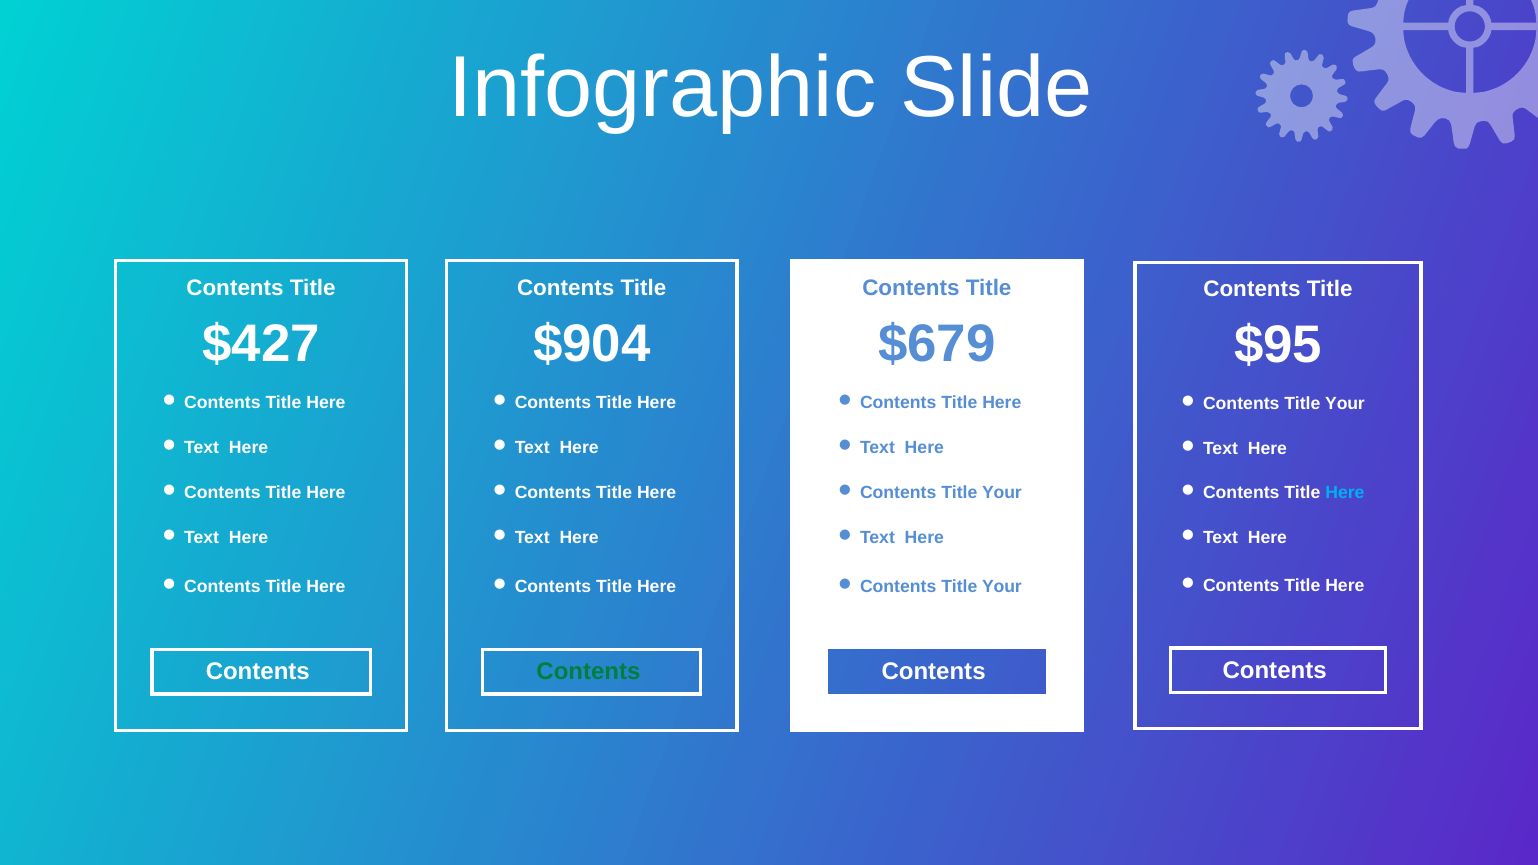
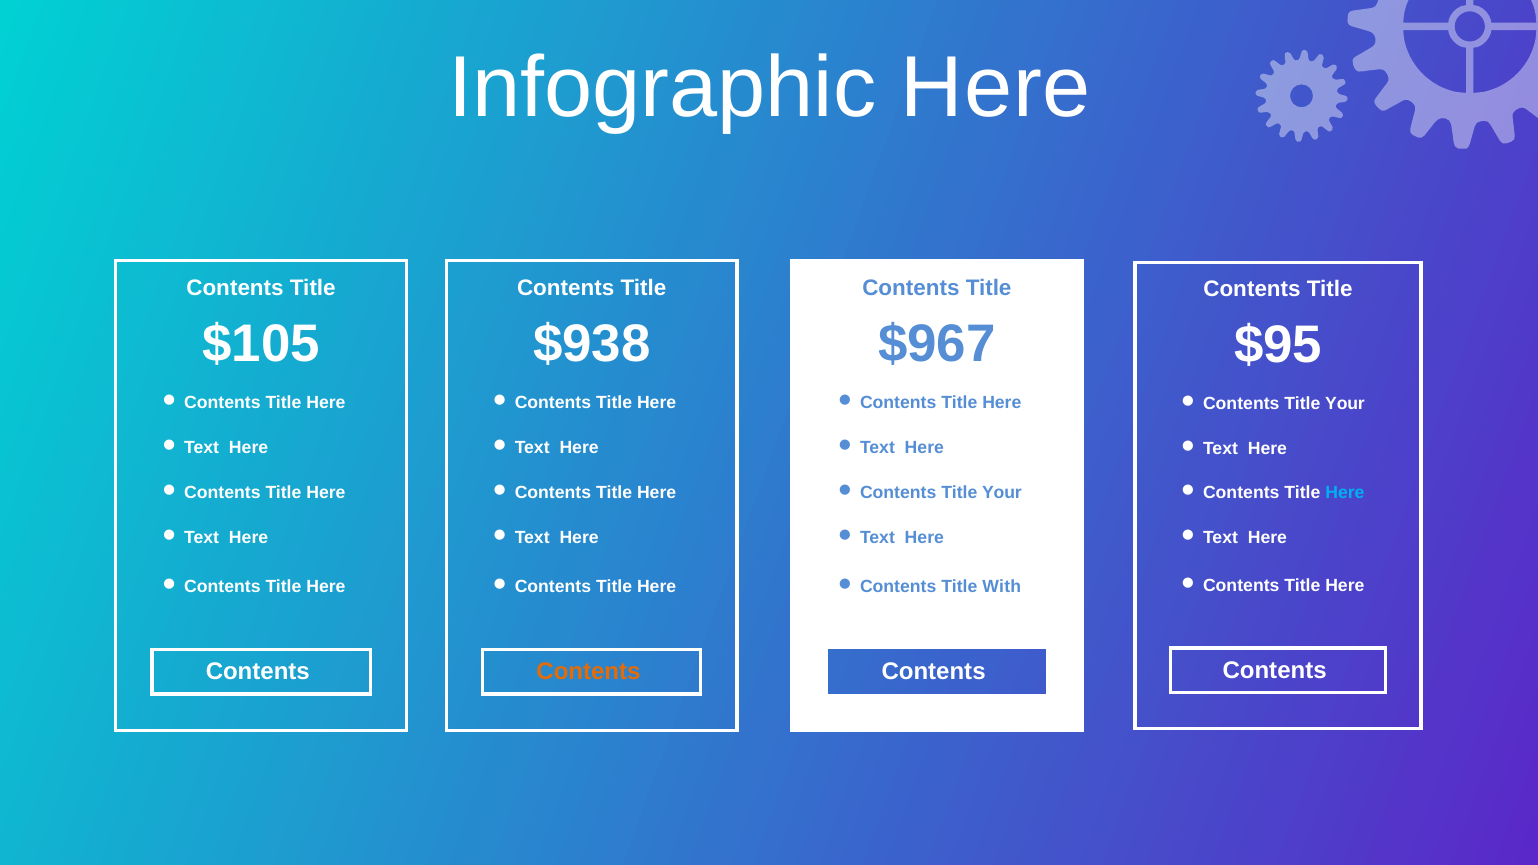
Infographic Slide: Slide -> Here
$427: $427 -> $105
$904: $904 -> $938
$679: $679 -> $967
Your at (1002, 587): Your -> With
Contents at (588, 672) colour: green -> orange
